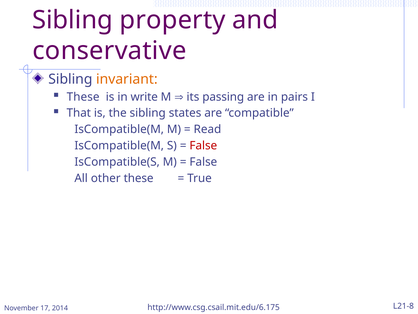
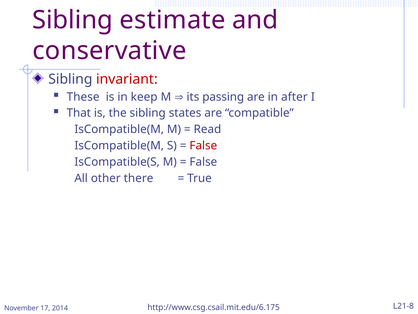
property: property -> estimate
invariant colour: orange -> red
write: write -> keep
pairs: pairs -> after
other these: these -> there
